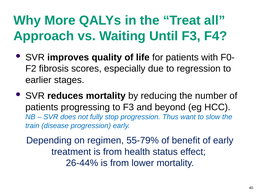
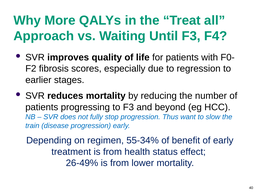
55-79%: 55-79% -> 55-34%
26-44%: 26-44% -> 26-49%
